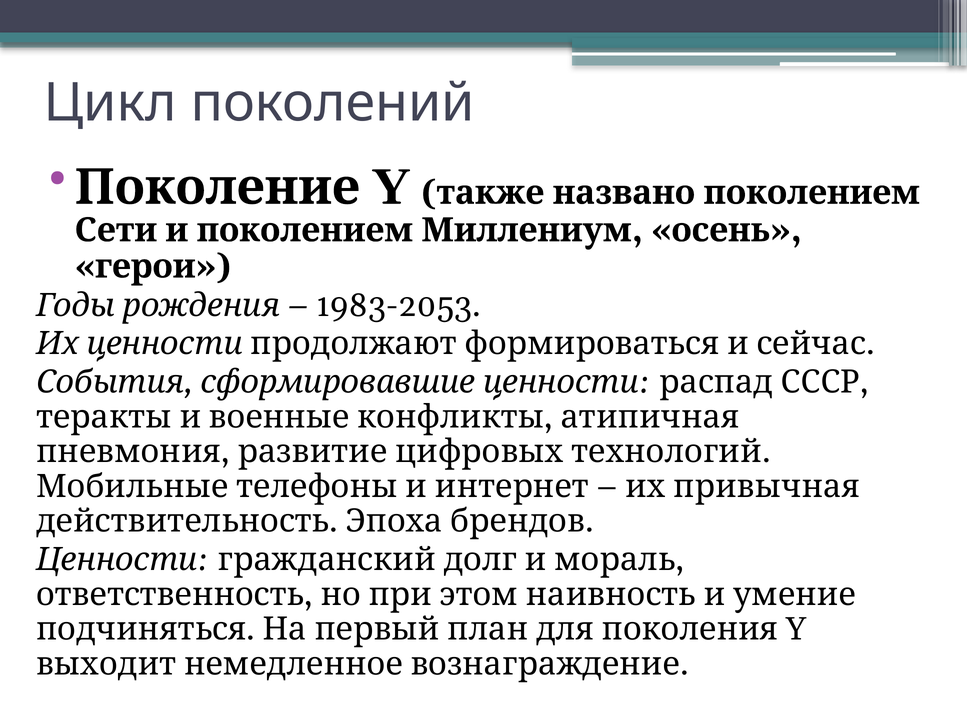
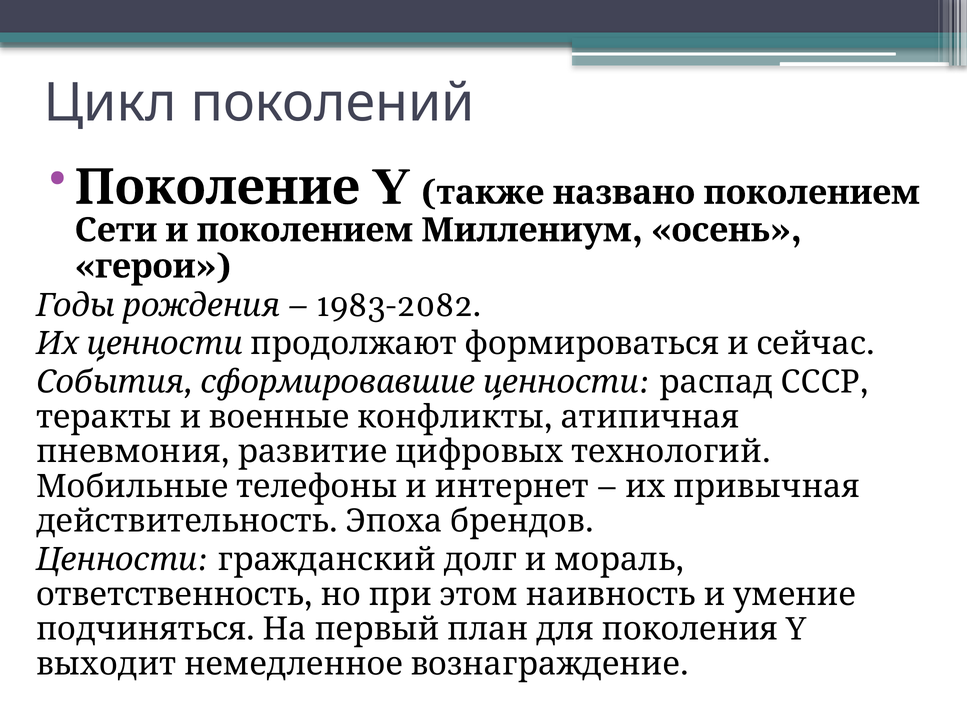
1983-2053: 1983-2053 -> 1983-2082
